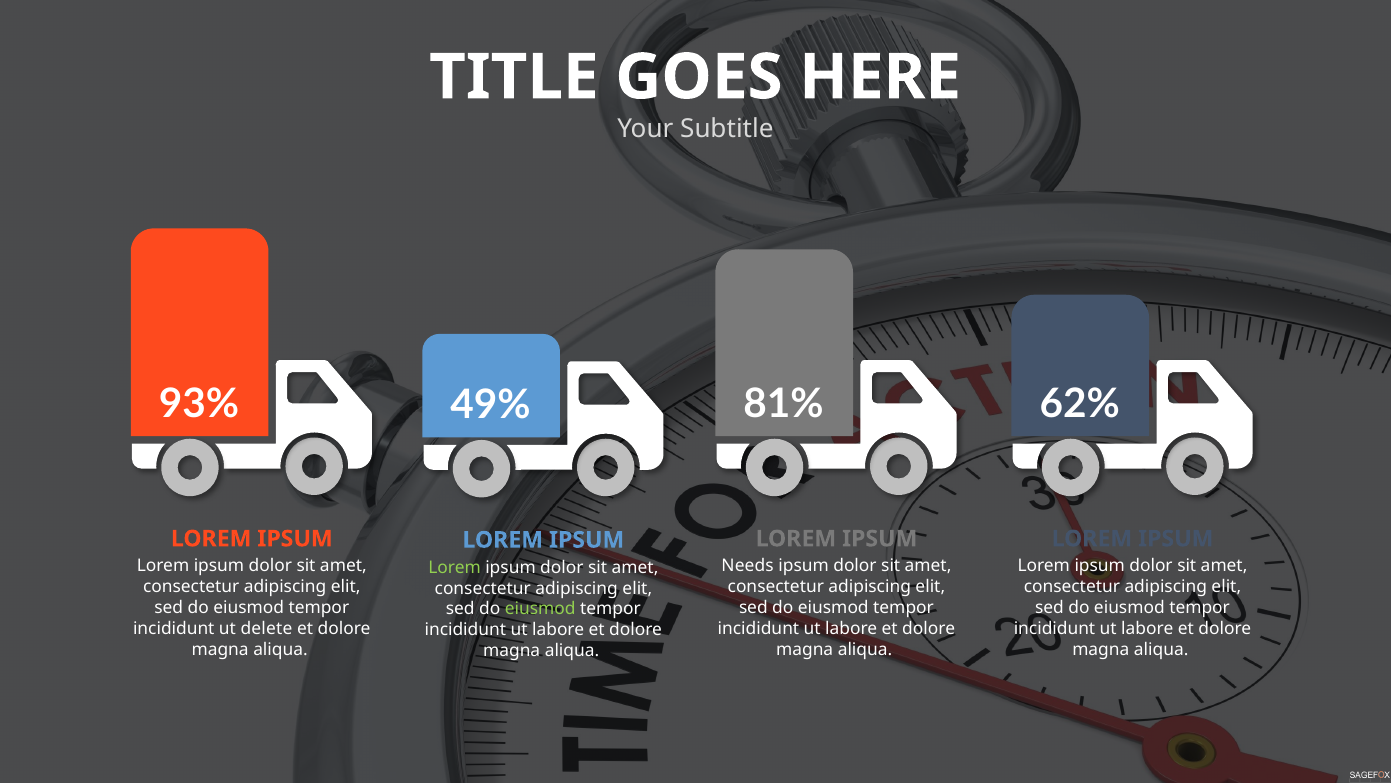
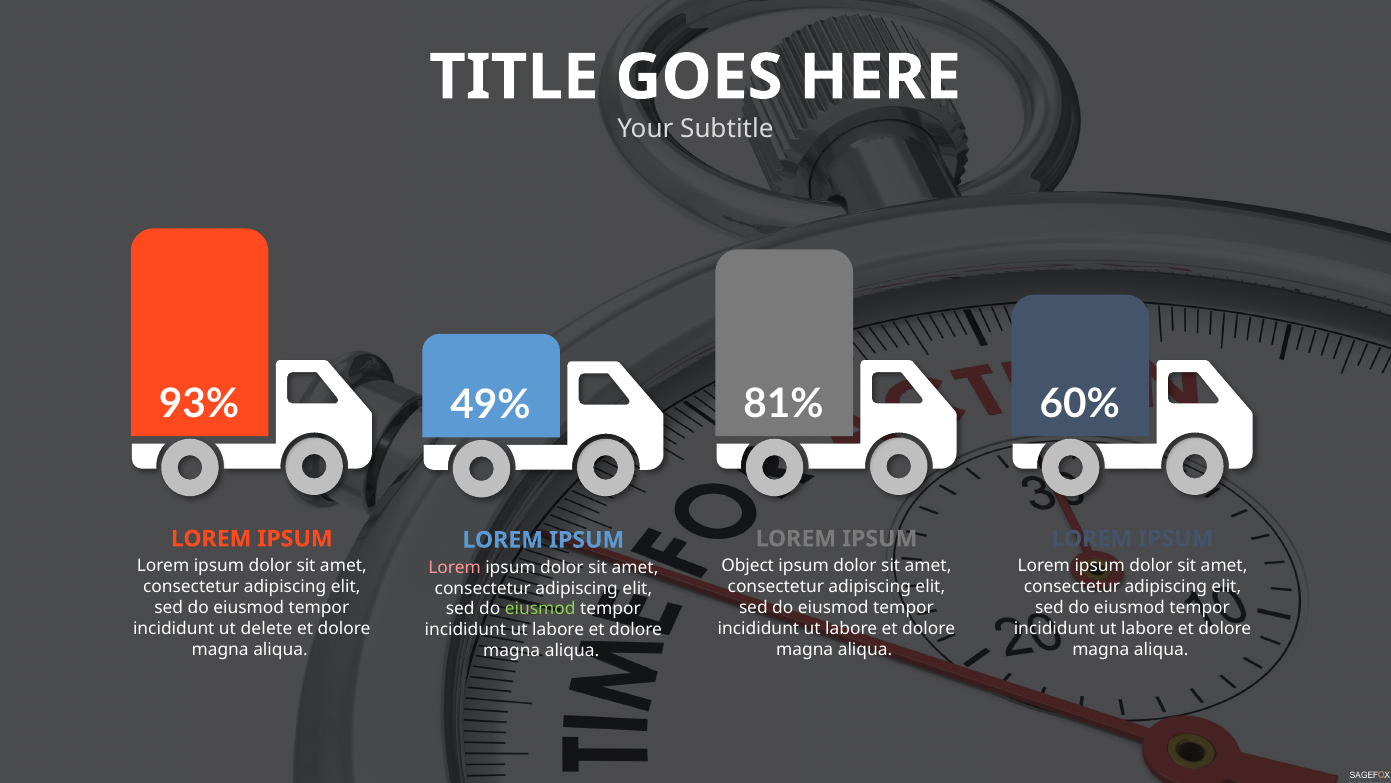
62%: 62% -> 60%
Needs: Needs -> Object
Lorem at (455, 567) colour: light green -> pink
